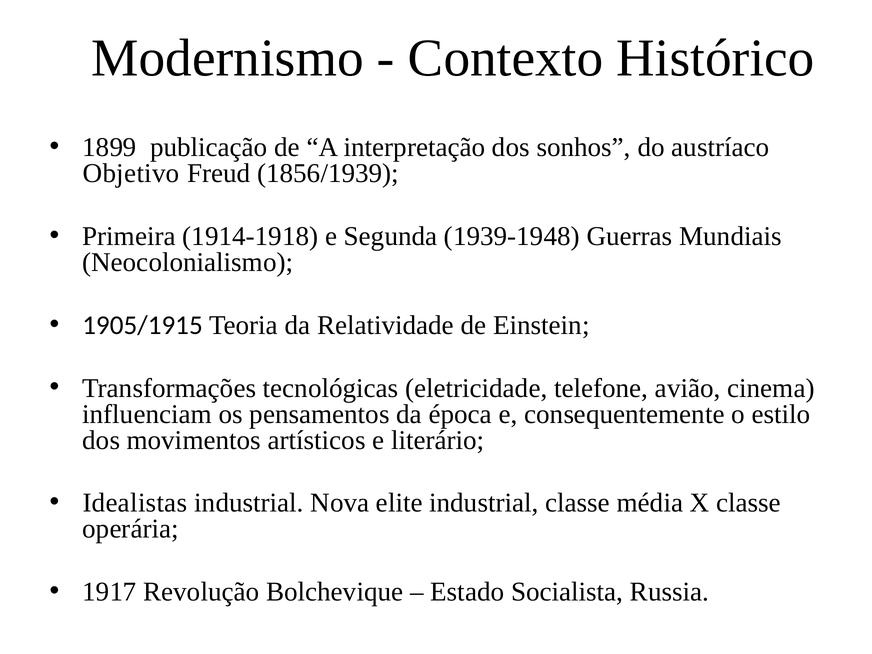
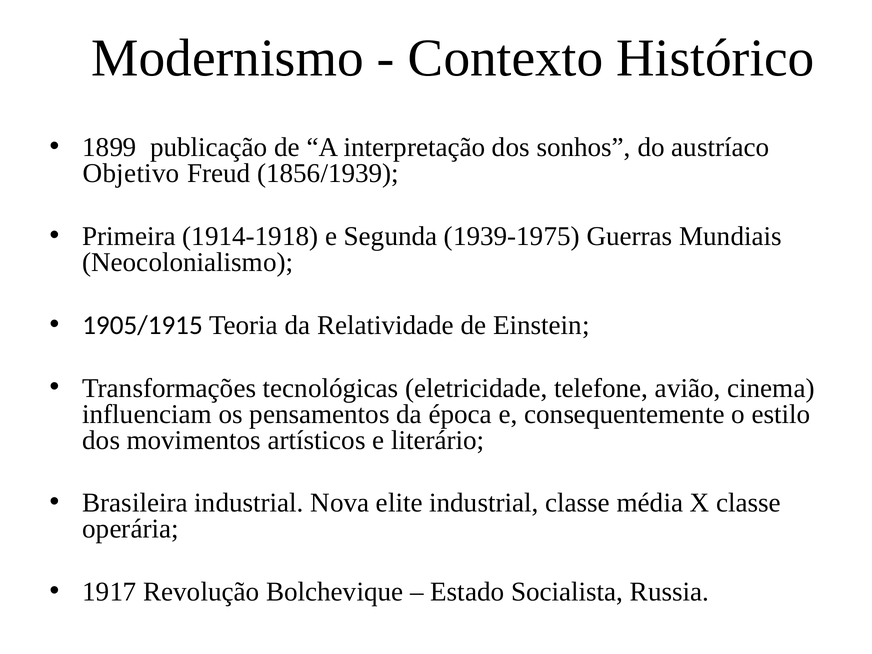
1939-1948: 1939-1948 -> 1939-1975
Idealistas: Idealistas -> Brasileira
